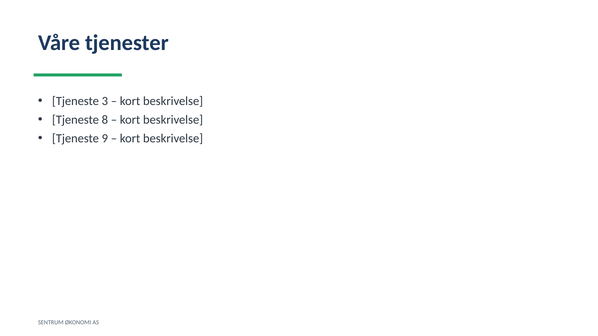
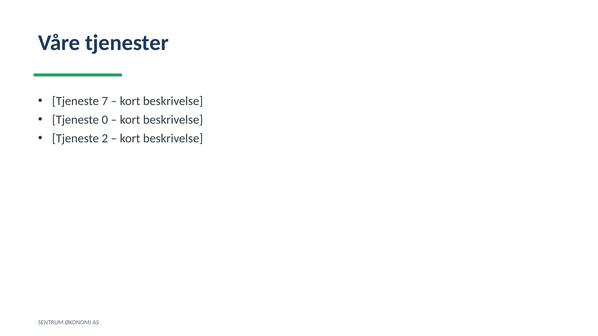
3: 3 -> 7
8: 8 -> 0
9: 9 -> 2
